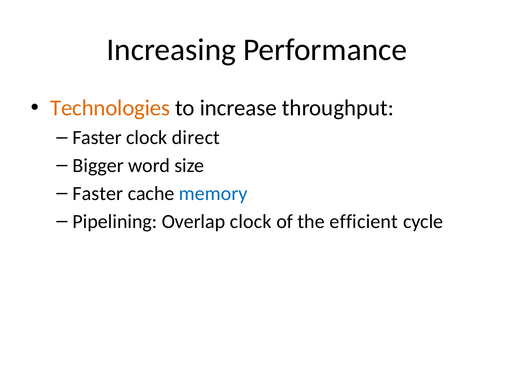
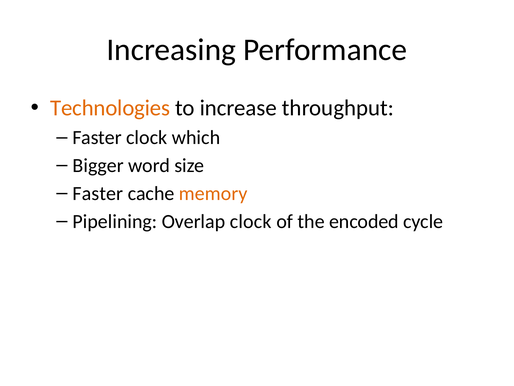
direct: direct -> which
memory colour: blue -> orange
efficient: efficient -> encoded
